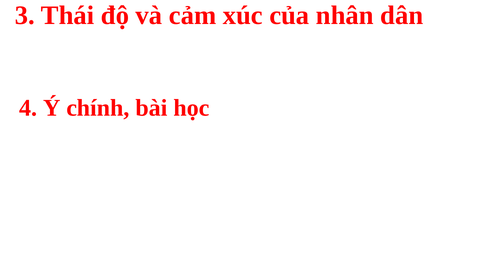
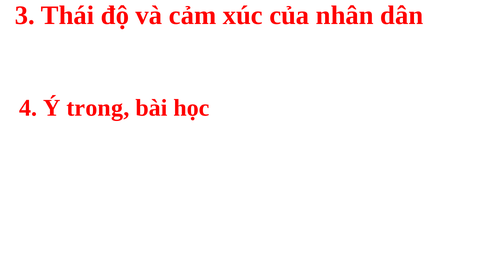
chính: chính -> trong
